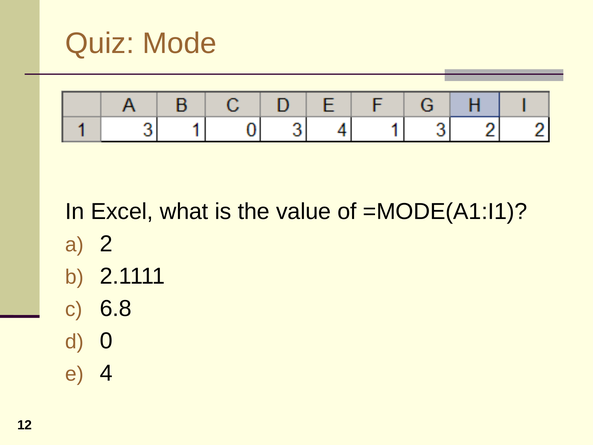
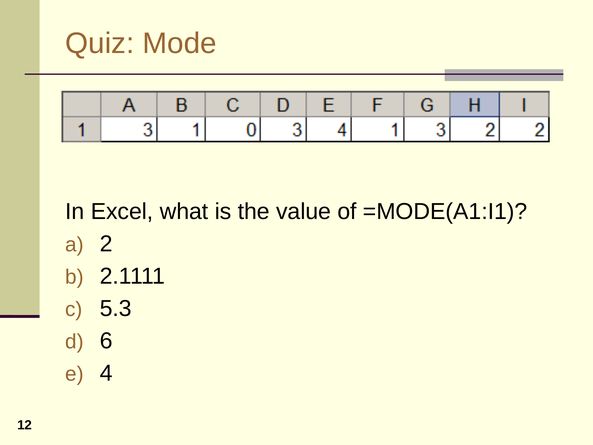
6.8: 6.8 -> 5.3
0: 0 -> 6
